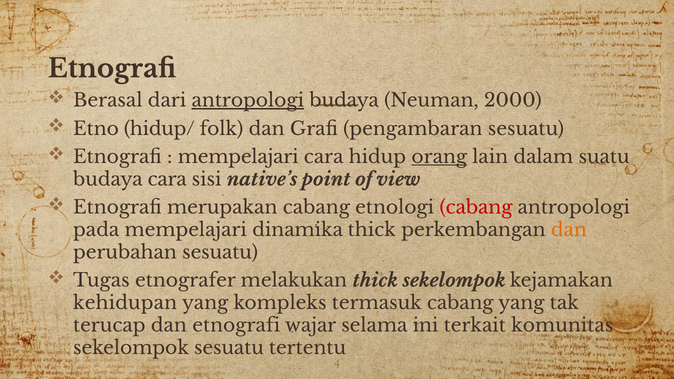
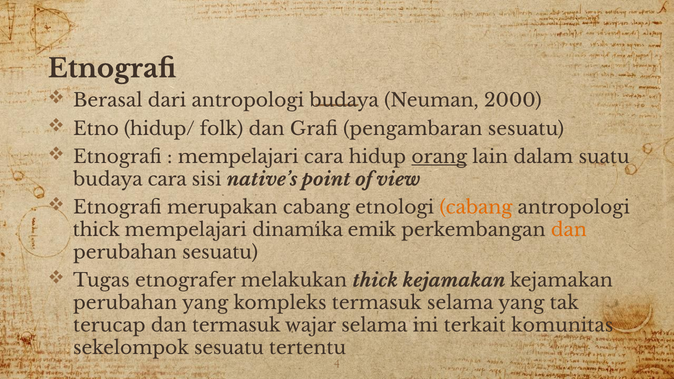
antropologi at (248, 101) underline: present -> none
cabang at (476, 208) colour: red -> orange
pada at (96, 230): pada -> thick
dinamika thick: thick -> emik
thick sekelompok: sekelompok -> kejamakan
kehidupan at (125, 303): kehidupan -> perubahan
termasuk cabang: cabang -> selama
dan etnografi: etnografi -> termasuk
